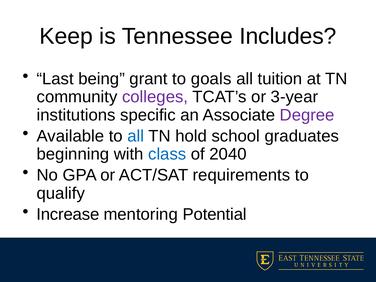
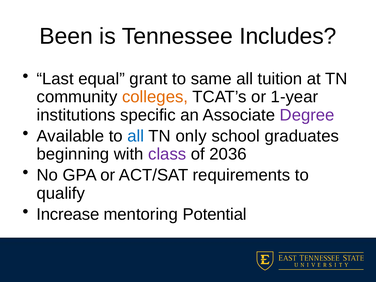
Keep: Keep -> Been
being: being -> equal
goals: goals -> same
colleges colour: purple -> orange
3-year: 3-year -> 1-year
hold: hold -> only
class colour: blue -> purple
2040: 2040 -> 2036
